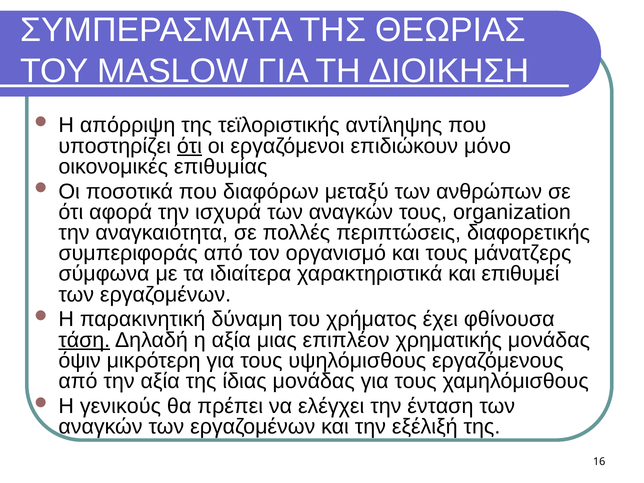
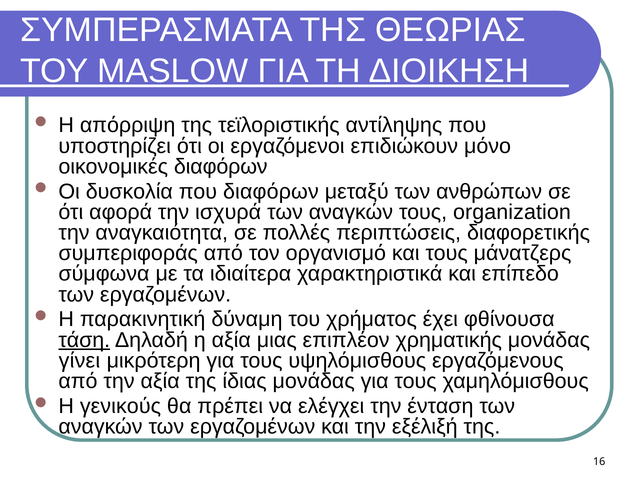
ότι at (189, 146) underline: present -> none
οικονομικές επιθυμίας: επιθυμίας -> διαφόρων
ποσοτικά: ποσοτικά -> δυσκολία
επιθυμεί: επιθυμεί -> επίπεδο
όψιν: όψιν -> γίνει
